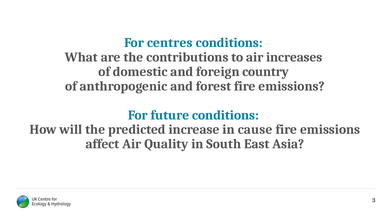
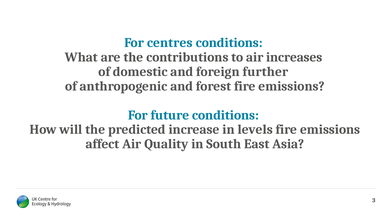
country: country -> further
cause: cause -> levels
